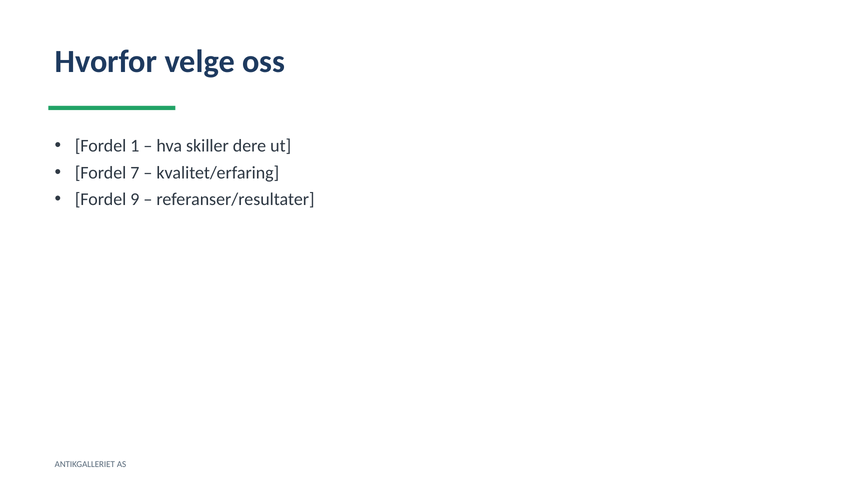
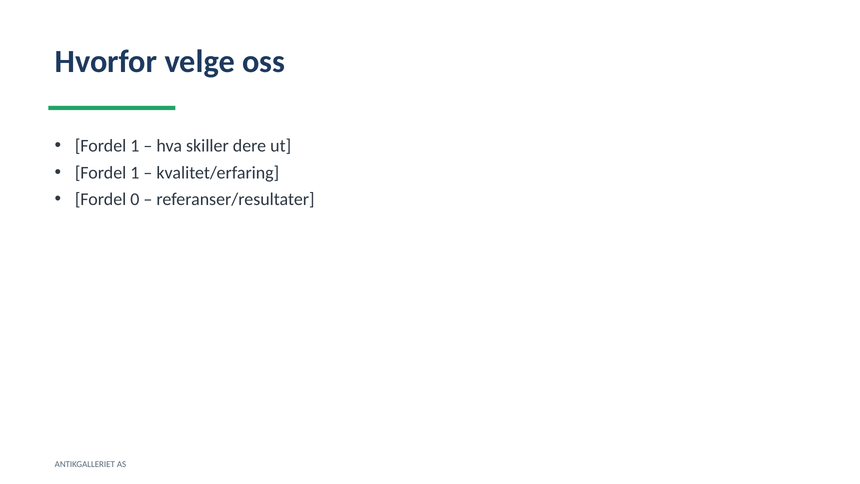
7 at (135, 173): 7 -> 1
9: 9 -> 0
